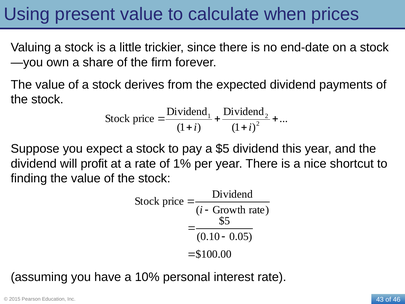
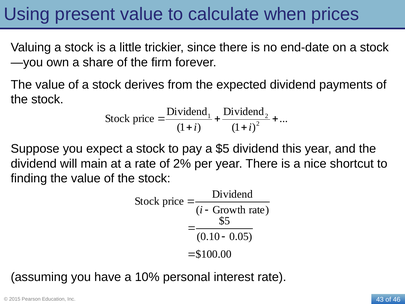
profit: profit -> main
1%: 1% -> 2%
